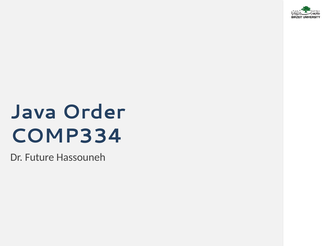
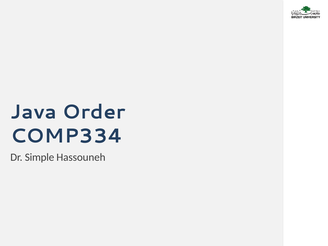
Future: Future -> Simple
